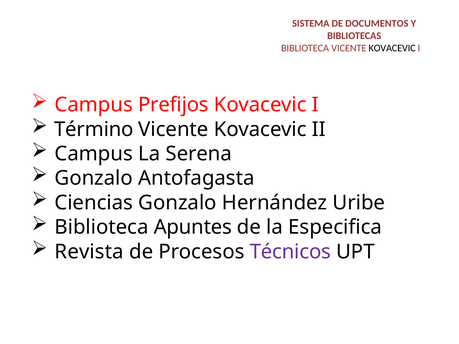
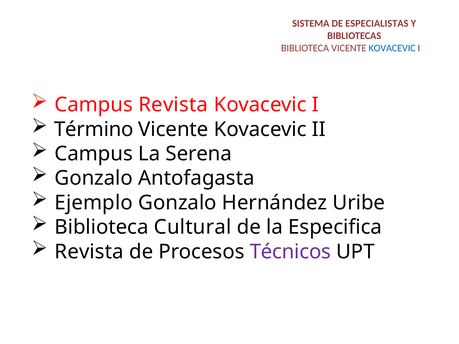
DOCUMENTOS: DOCUMENTOS -> ESPECIALISTAS
KOVACEVIC at (392, 48) colour: black -> blue
Campus Prefijos: Prefijos -> Revista
Ciencias: Ciencias -> Ejemplo
Apuntes: Apuntes -> Cultural
